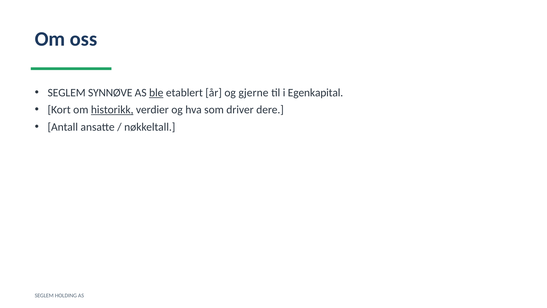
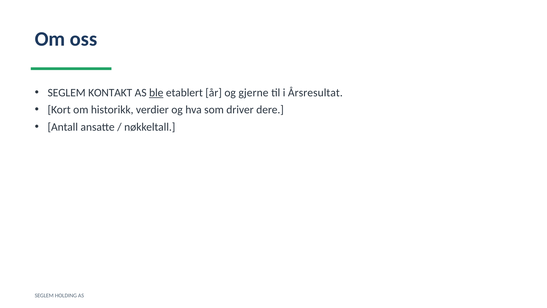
SYNNØVE: SYNNØVE -> KONTAKT
Egenkapital: Egenkapital -> Årsresultat
historikk underline: present -> none
